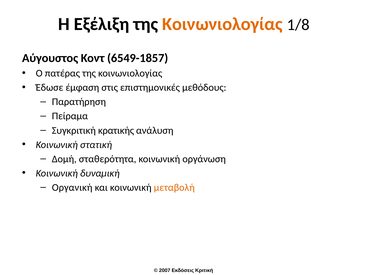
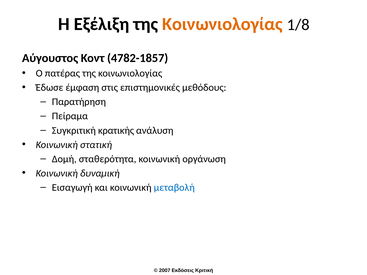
6549-1857: 6549-1857 -> 4782-1857
Οργανική: Οργανική -> Εισαγωγή
μεταβολή colour: orange -> blue
